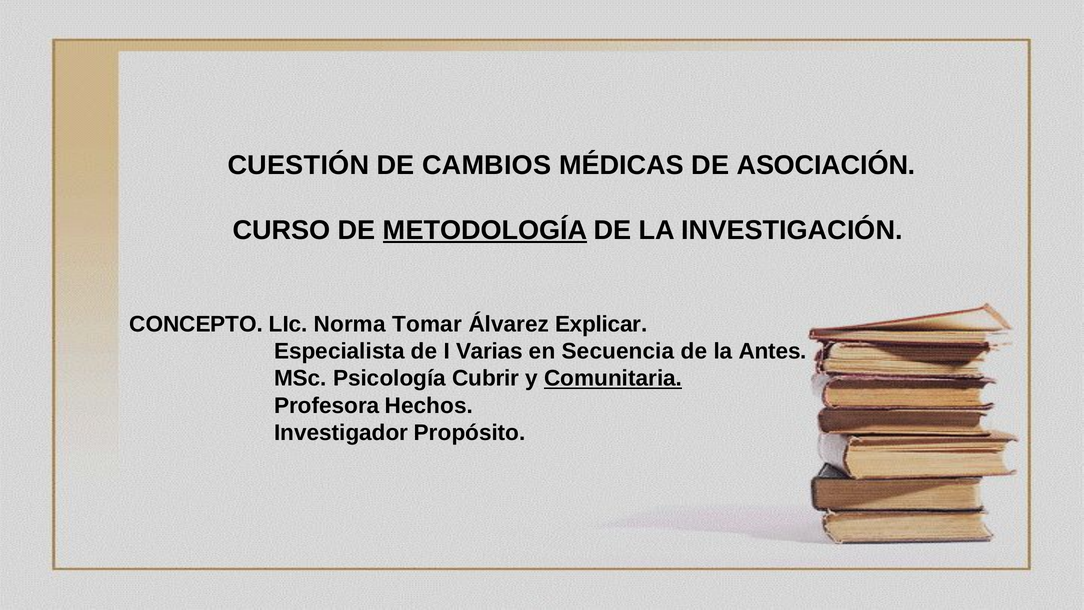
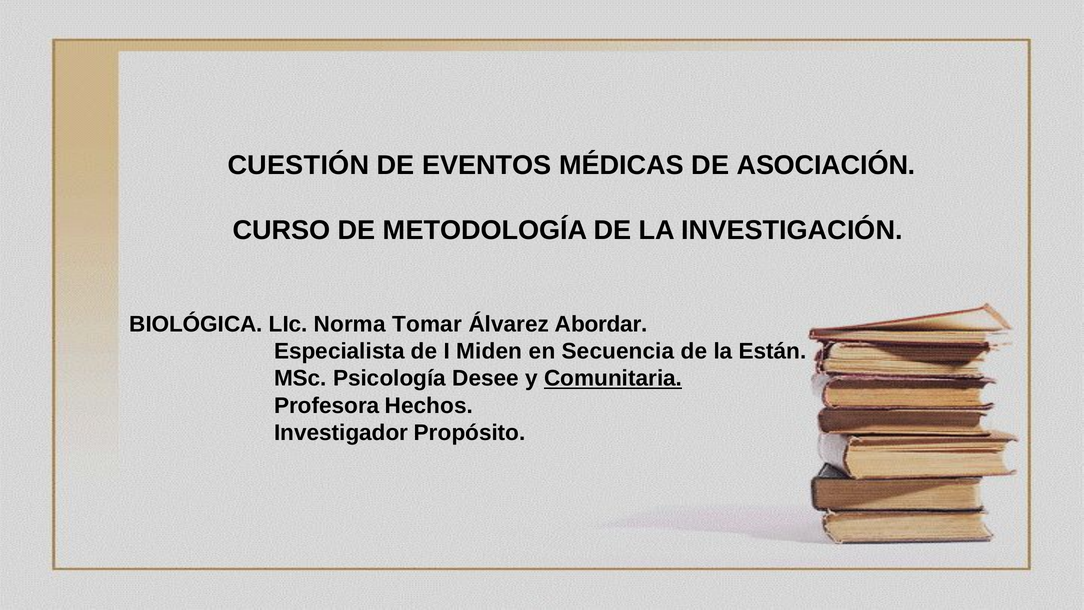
CAMBIOS: CAMBIOS -> EVENTOS
METODOLOGÍA underline: present -> none
CONCEPTO: CONCEPTO -> BIOLÓGICA
Explicar: Explicar -> Abordar
Varias: Varias -> Miden
Antes: Antes -> Están
Cubrir: Cubrir -> Desee
